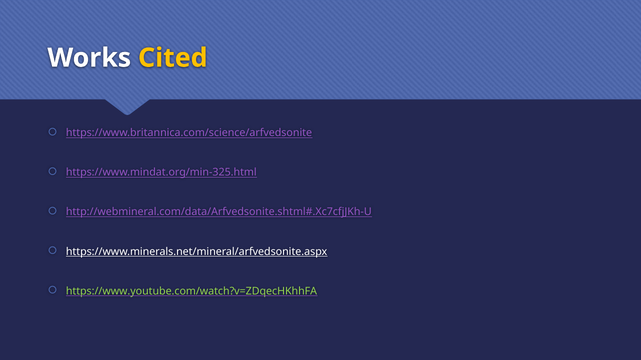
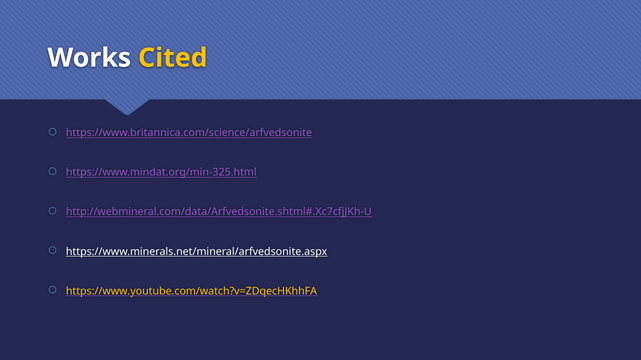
https://www.youtube.com/watch?v=ZDqecHKhhFA colour: light green -> yellow
